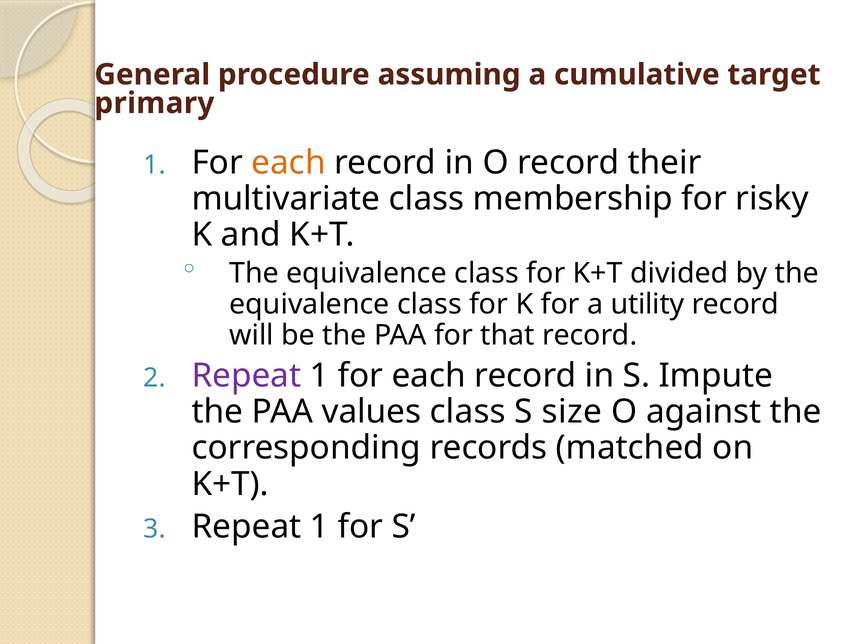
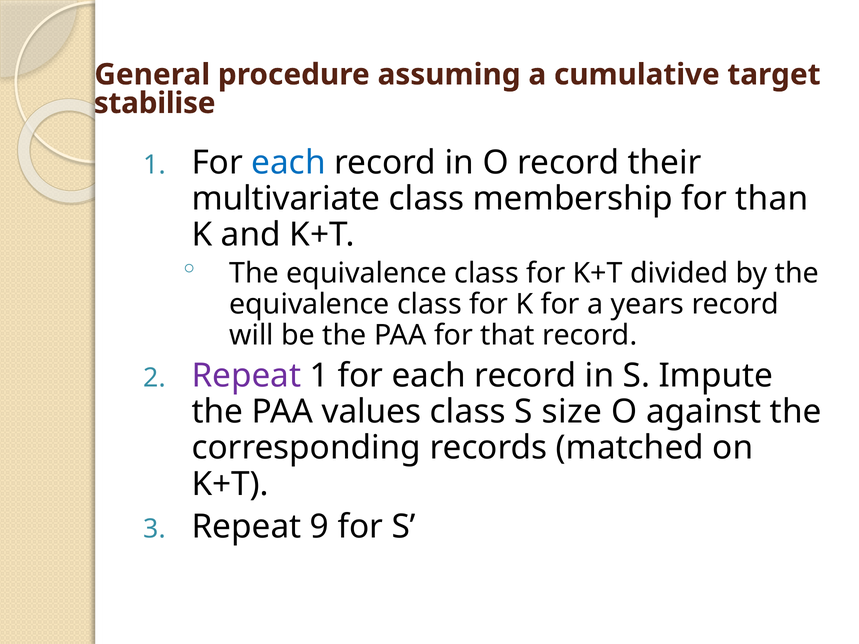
primary: primary -> stabilise
each at (289, 163) colour: orange -> blue
risky: risky -> than
utility: utility -> years
1 at (319, 527): 1 -> 9
